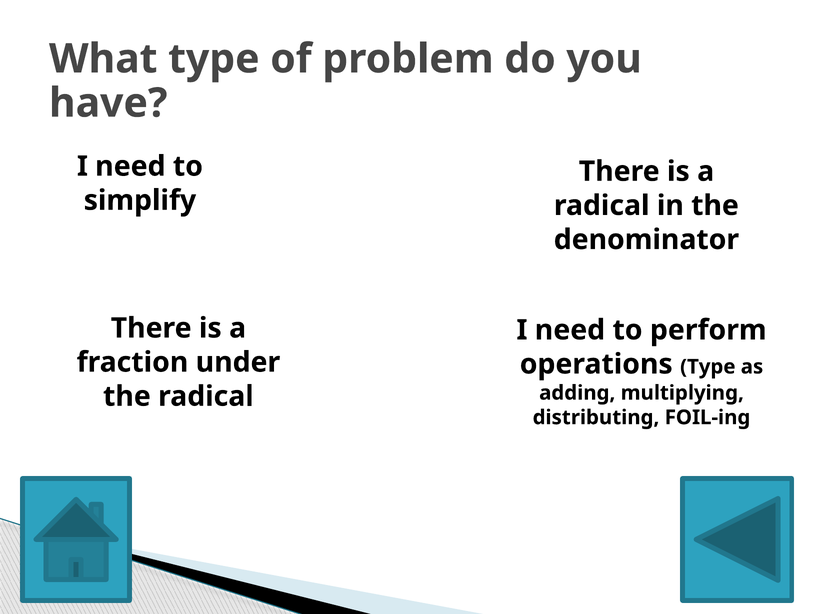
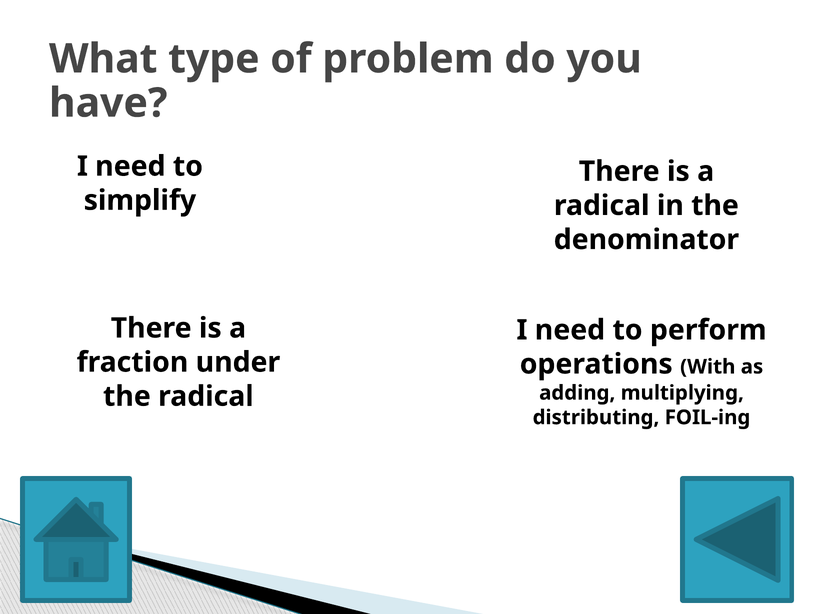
operations Type: Type -> With
